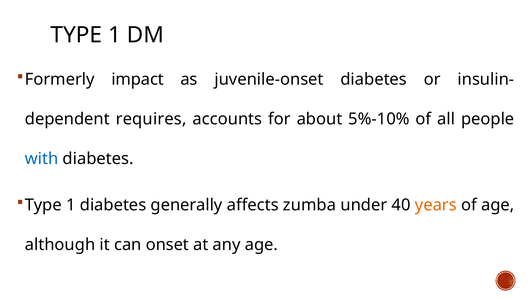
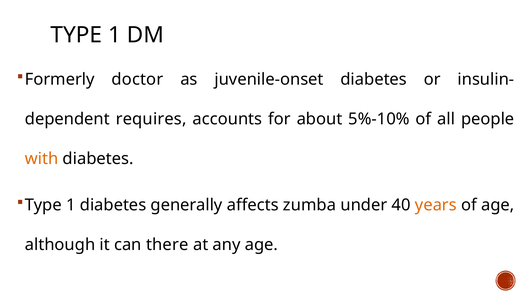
impact: impact -> doctor
with colour: blue -> orange
onset: onset -> there
